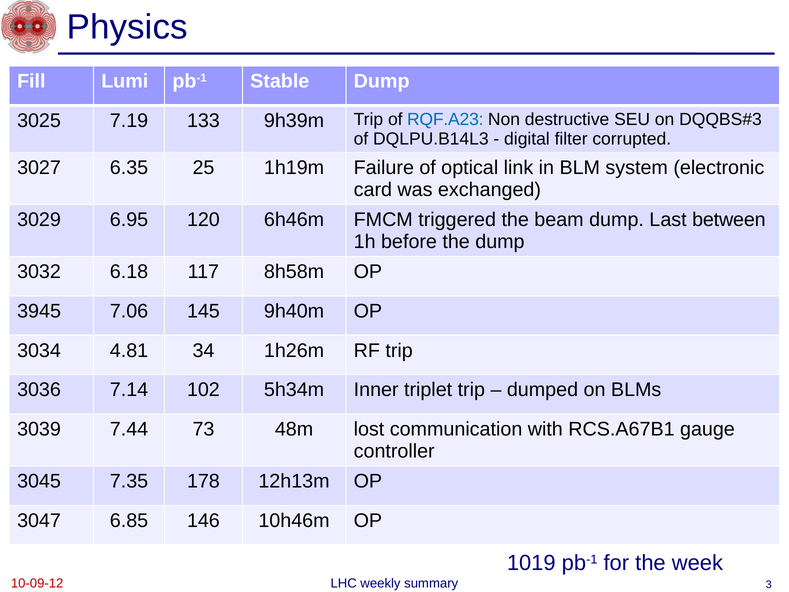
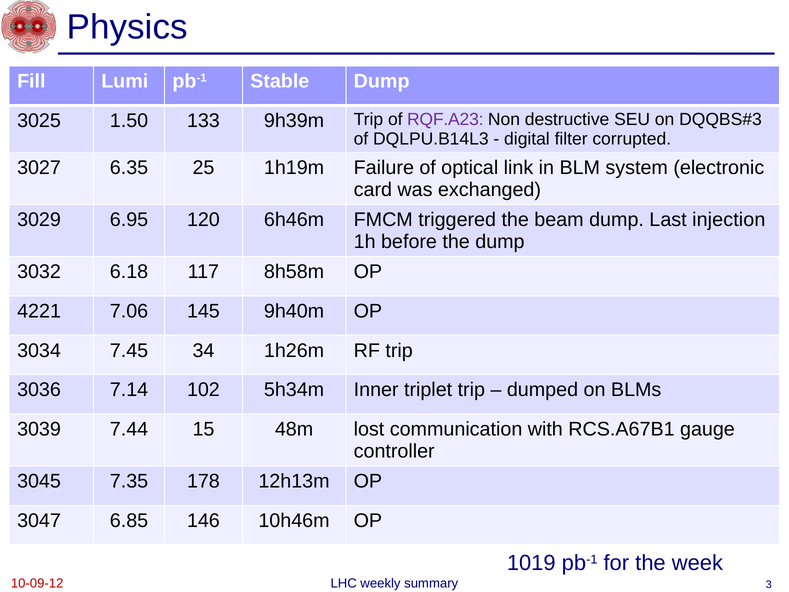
7.19: 7.19 -> 1.50
RQF.A23 colour: blue -> purple
between: between -> injection
3945: 3945 -> 4221
4.81: 4.81 -> 7.45
73: 73 -> 15
